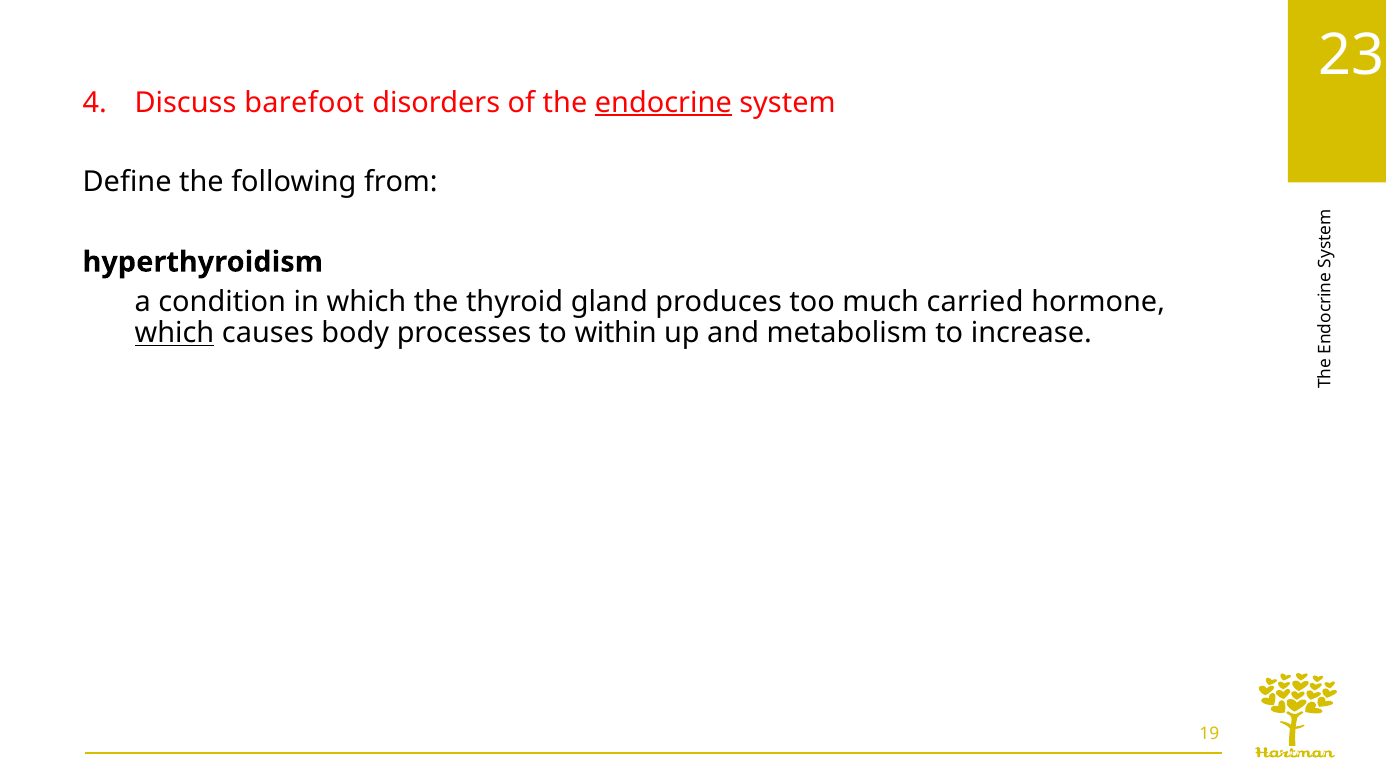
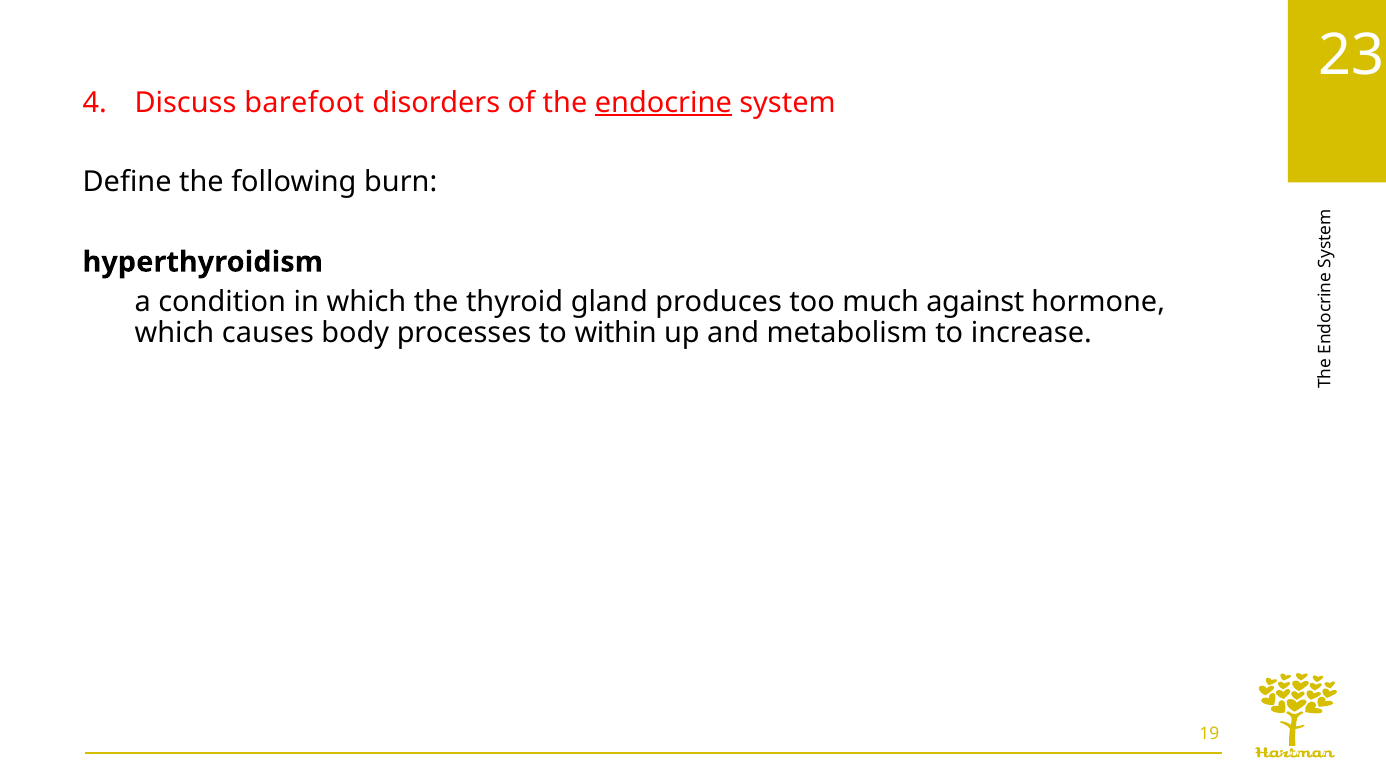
from: from -> burn
carried: carried -> against
which at (174, 333) underline: present -> none
